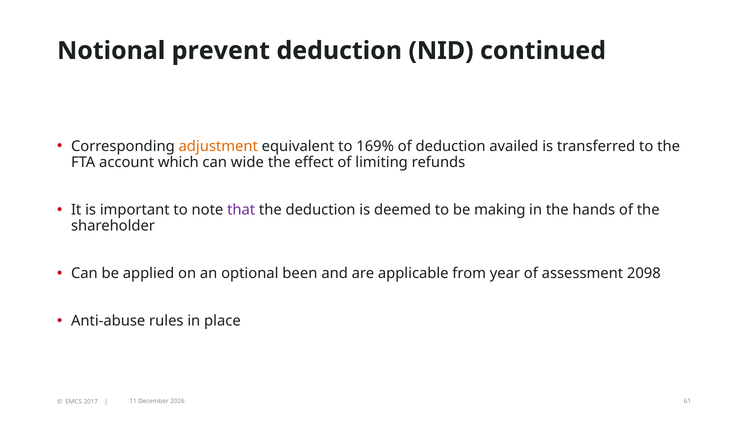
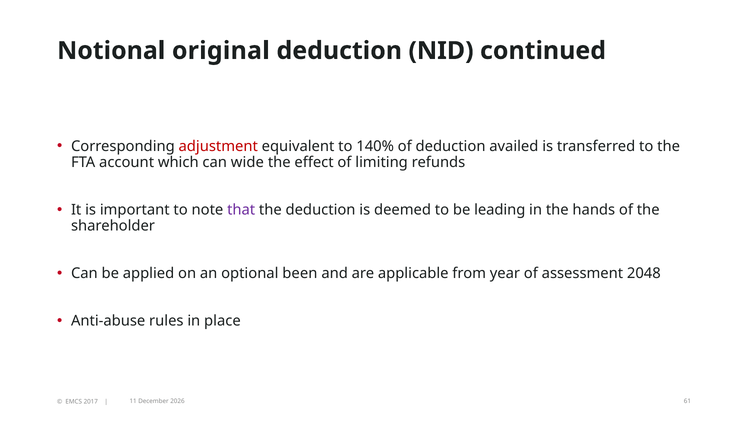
prevent: prevent -> original
adjustment colour: orange -> red
169%: 169% -> 140%
making: making -> leading
2098: 2098 -> 2048
